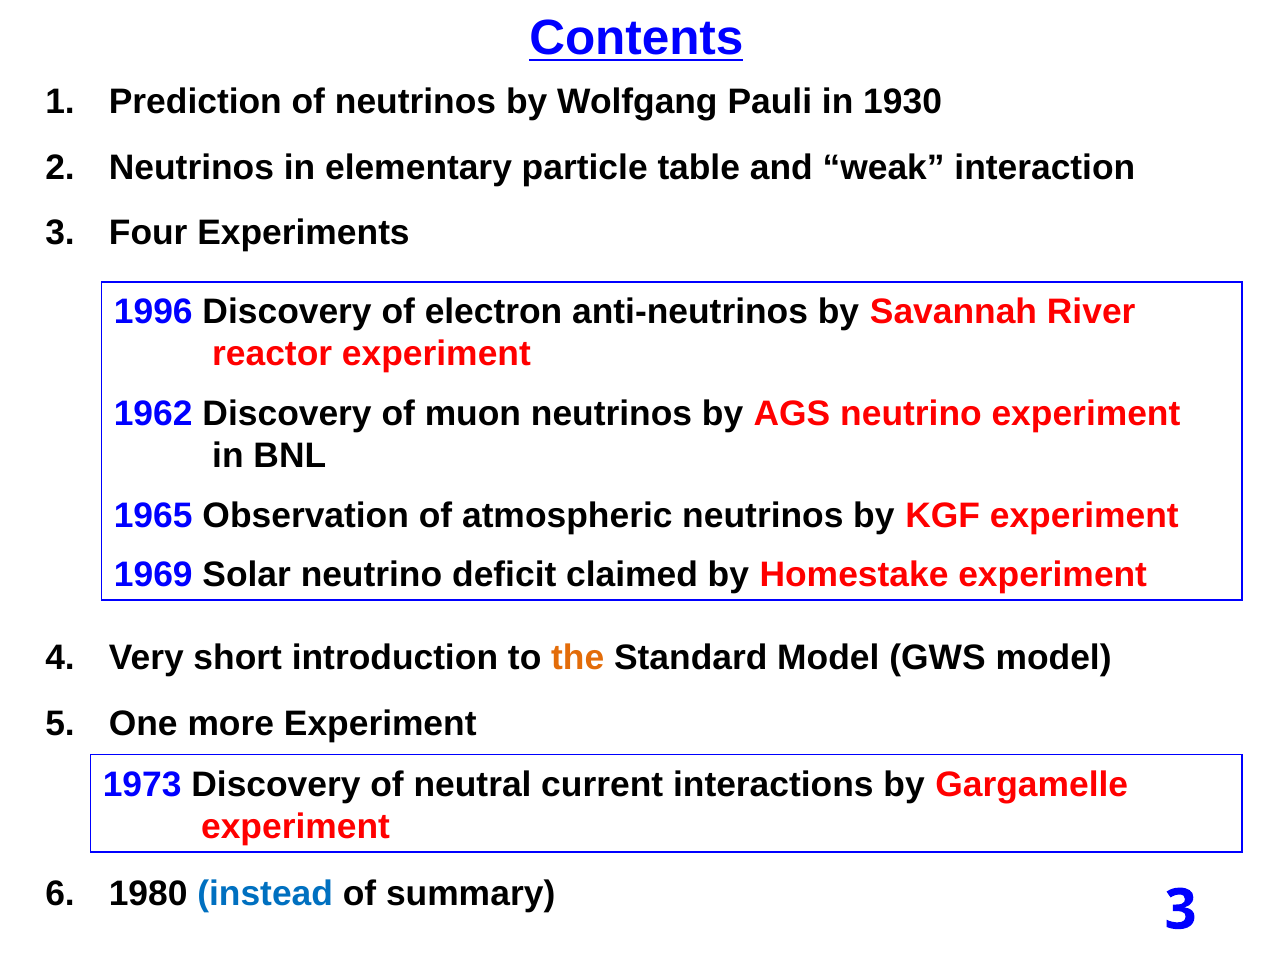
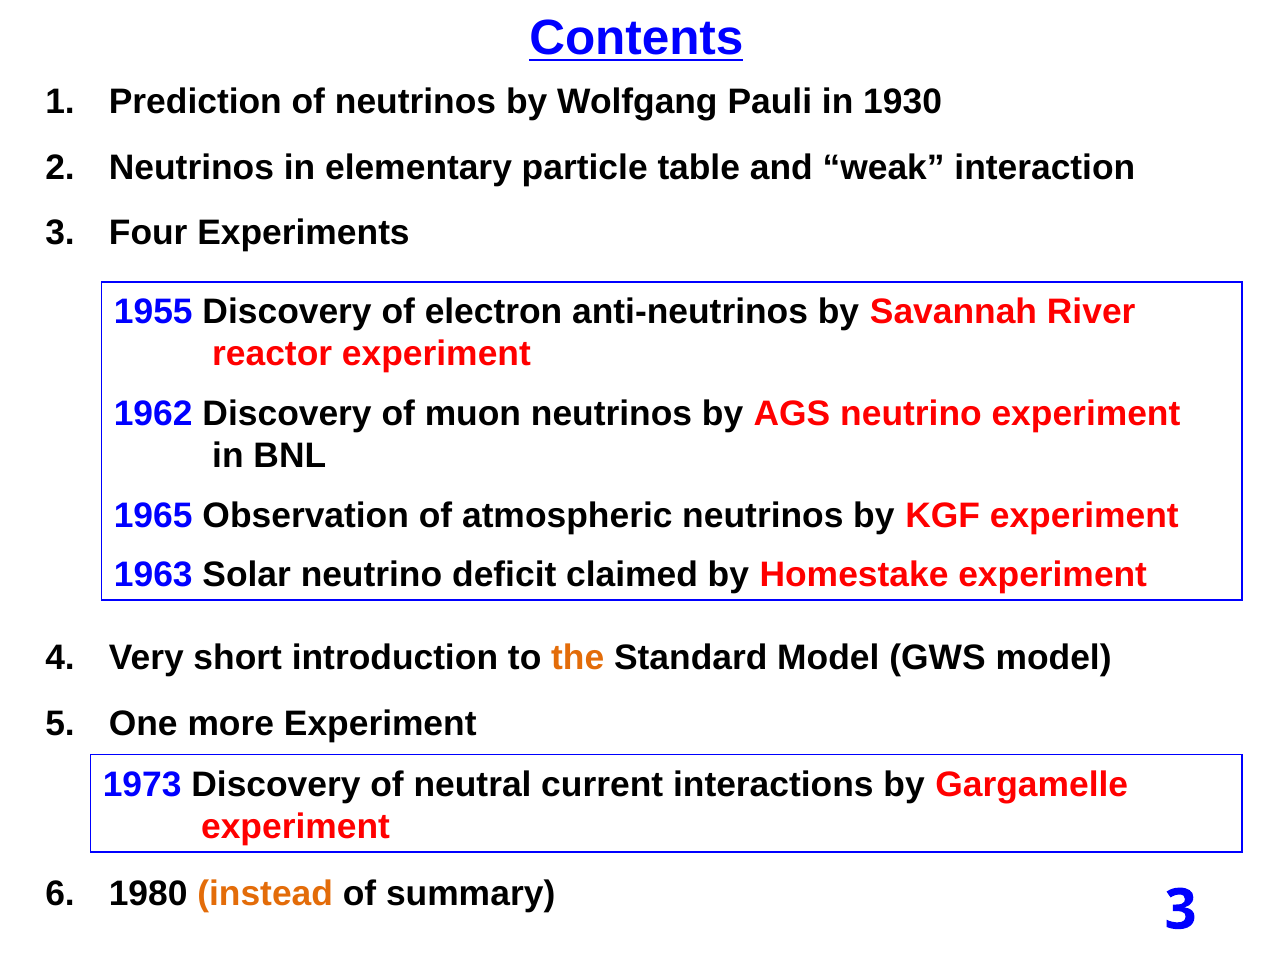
1996: 1996 -> 1955
1969: 1969 -> 1963
instead colour: blue -> orange
